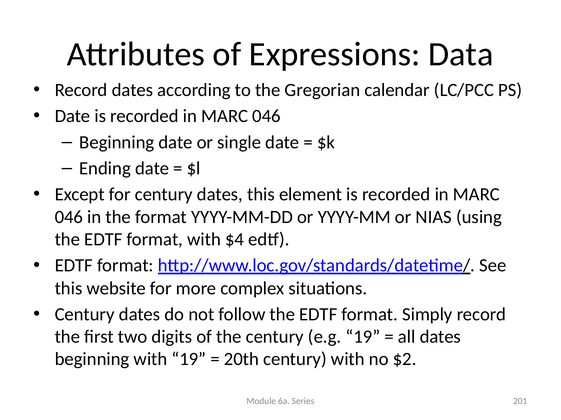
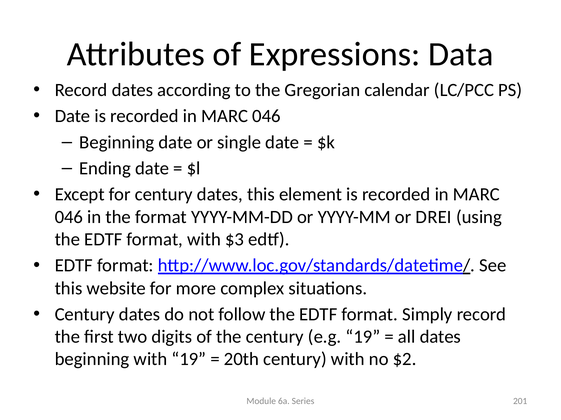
NIAS: NIAS -> DREI
$4: $4 -> $3
